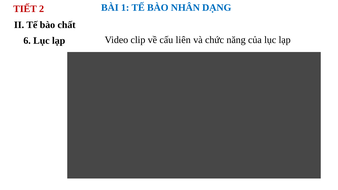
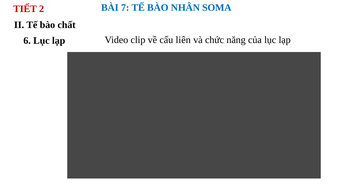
1: 1 -> 7
DẠNG: DẠNG -> SOMA
